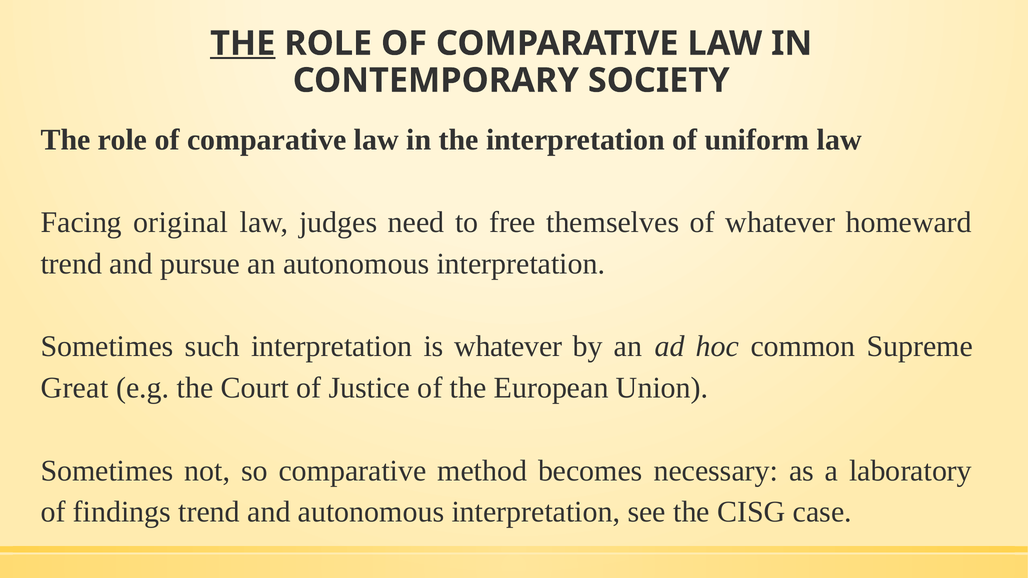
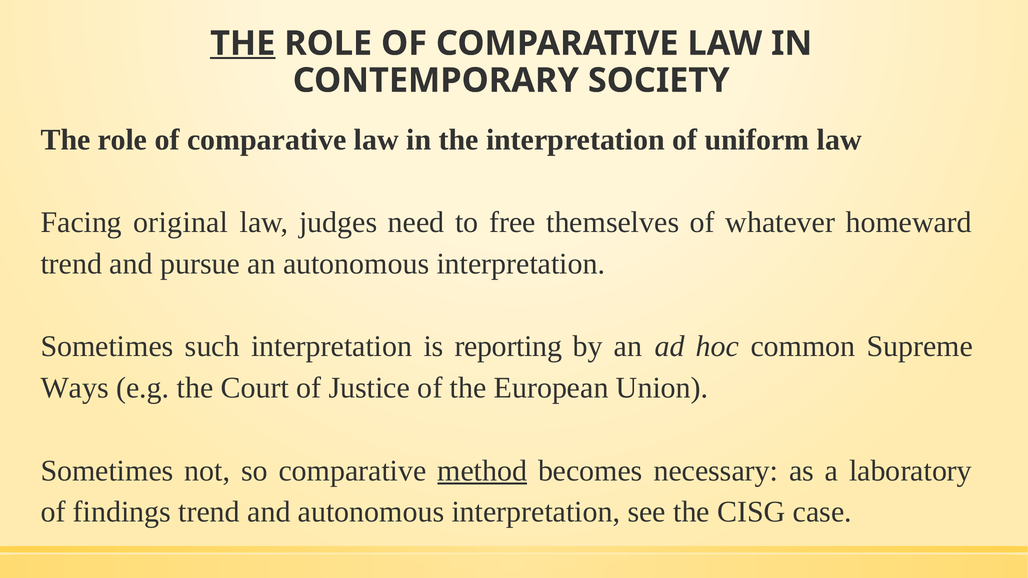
is whatever: whatever -> reporting
Great: Great -> Ways
method underline: none -> present
